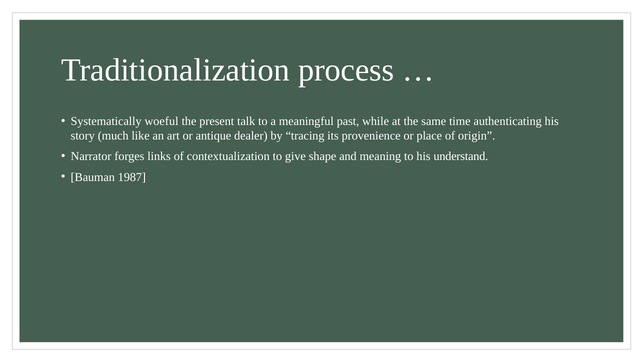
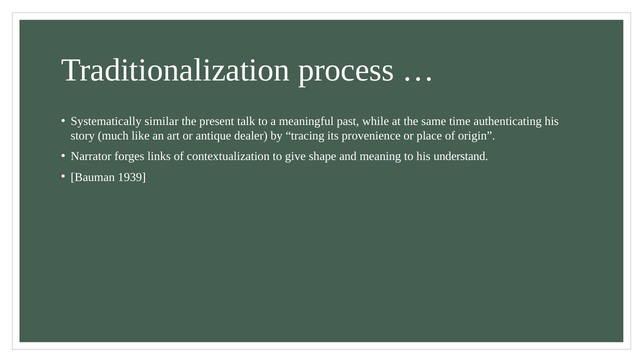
woeful: woeful -> similar
1987: 1987 -> 1939
